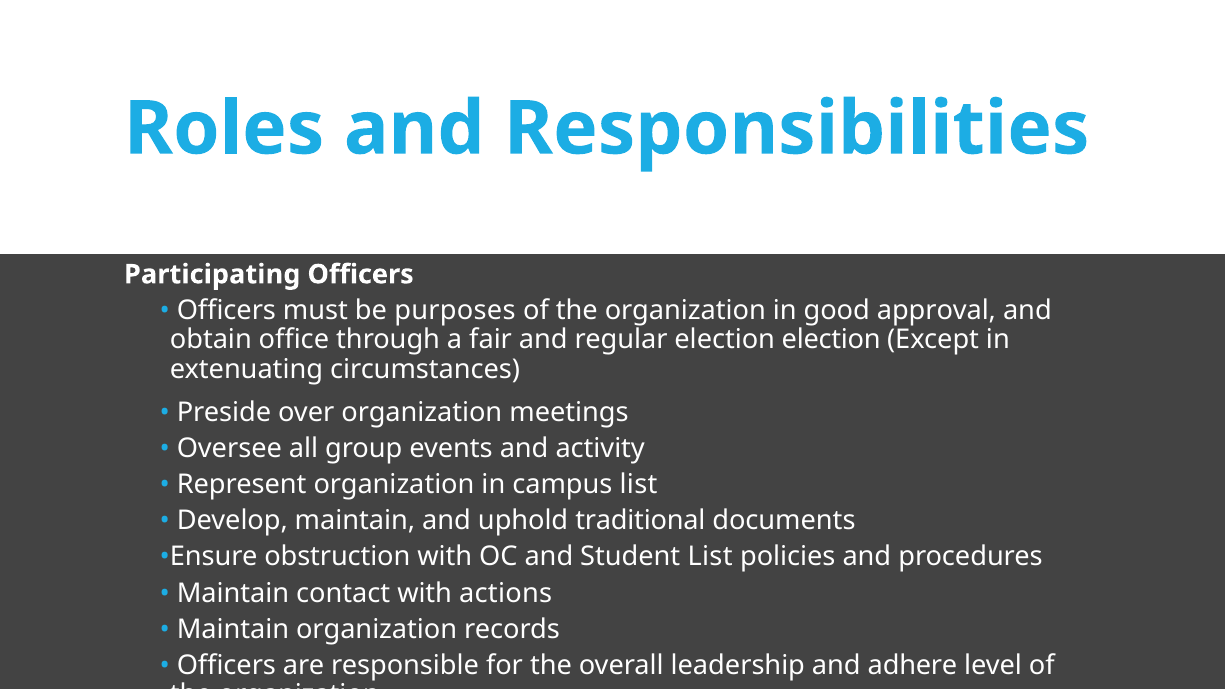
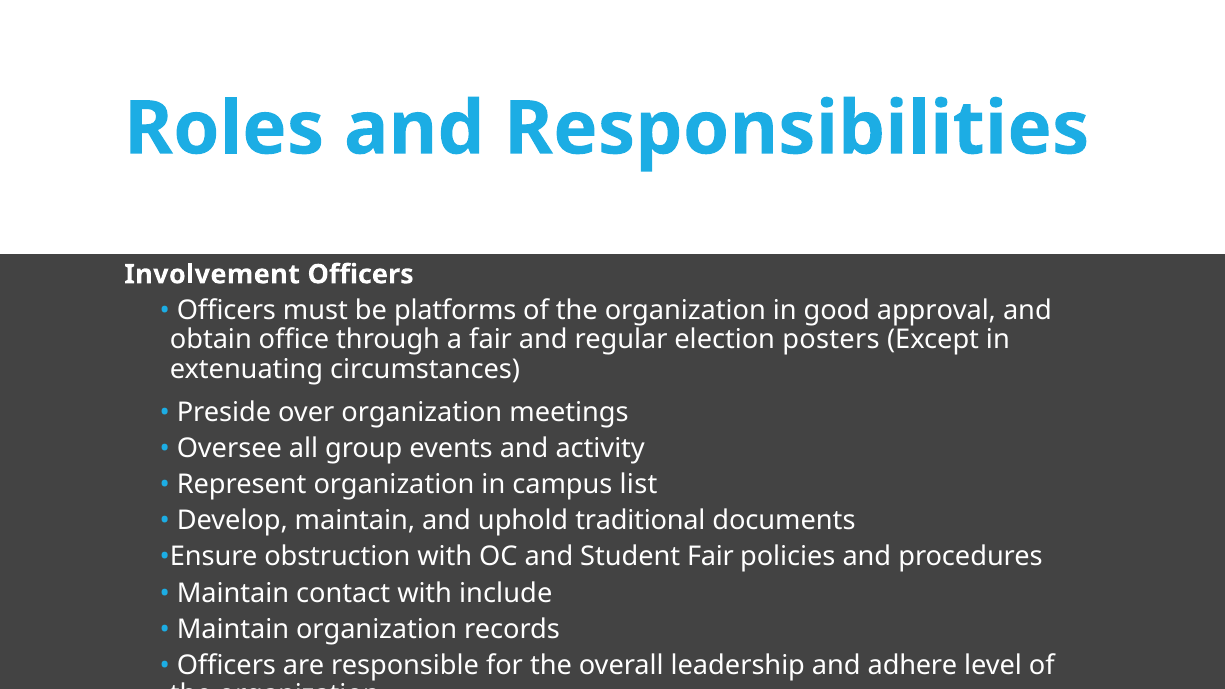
Participating: Participating -> Involvement
purposes: purposes -> platforms
election election: election -> posters
Student List: List -> Fair
actions: actions -> include
